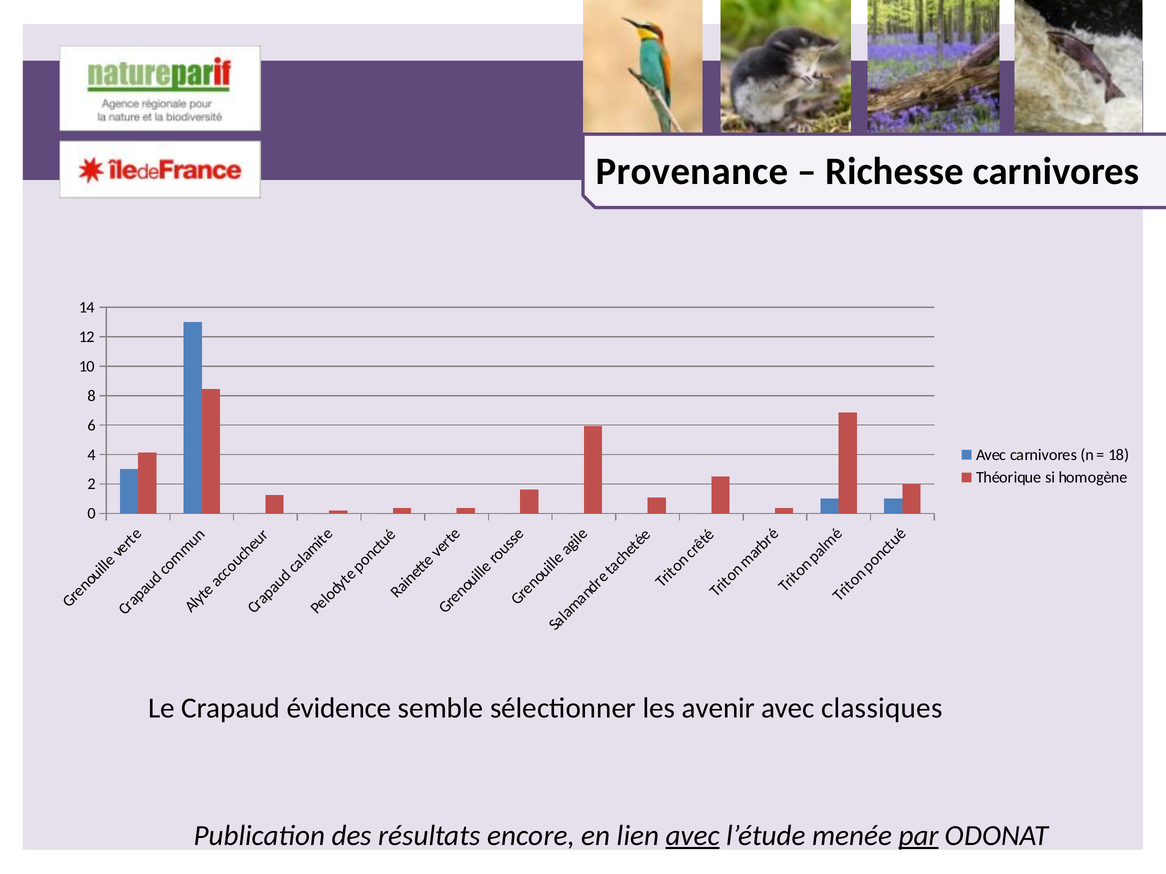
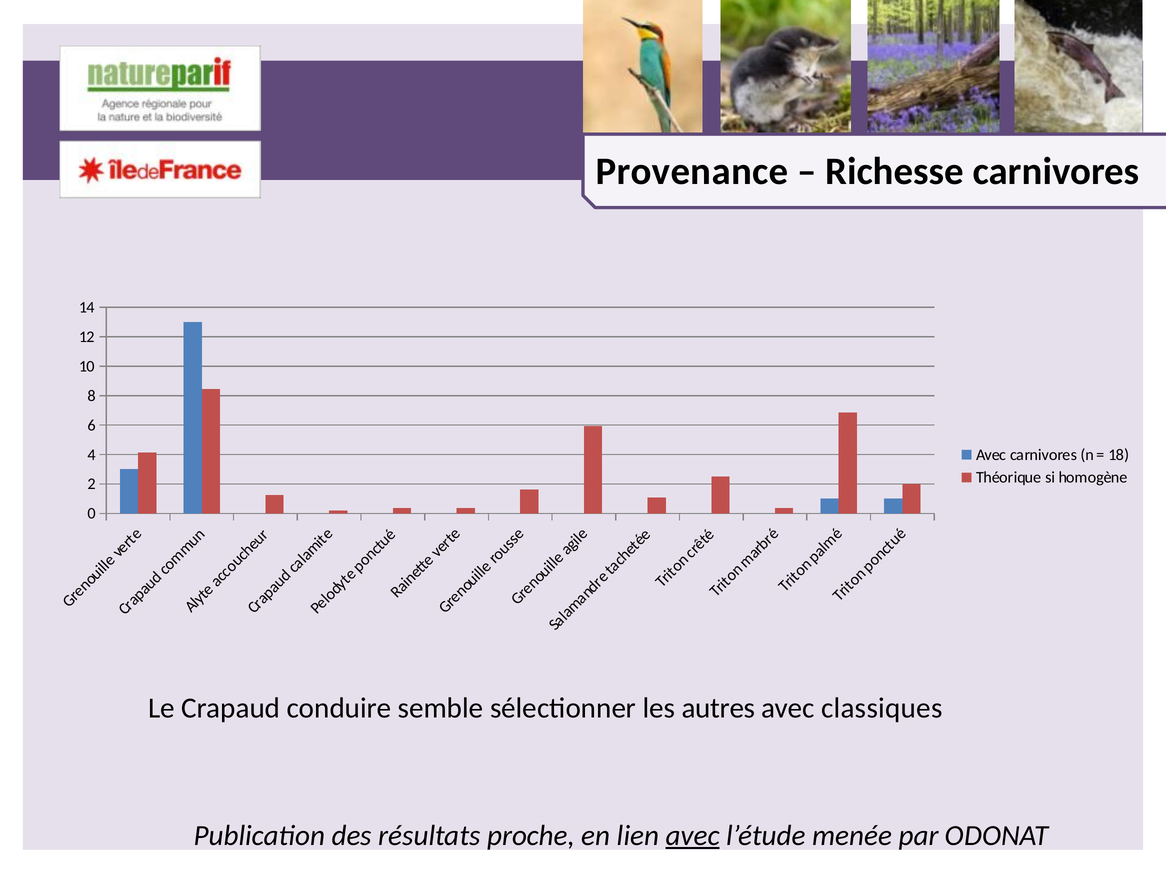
évidence: évidence -> conduire
avenir: avenir -> autres
encore: encore -> proche
par underline: present -> none
